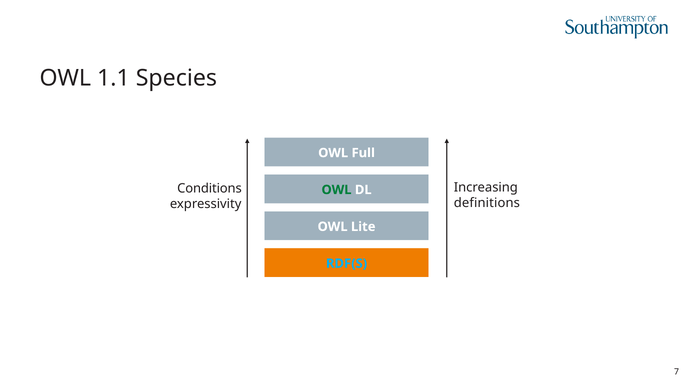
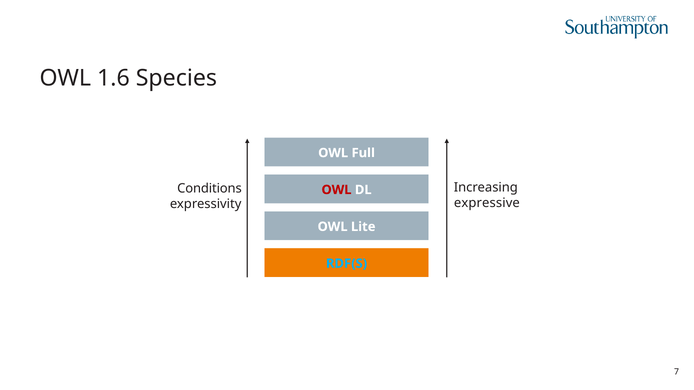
1.1: 1.1 -> 1.6
OWL at (336, 190) colour: green -> red
definitions: definitions -> expressive
